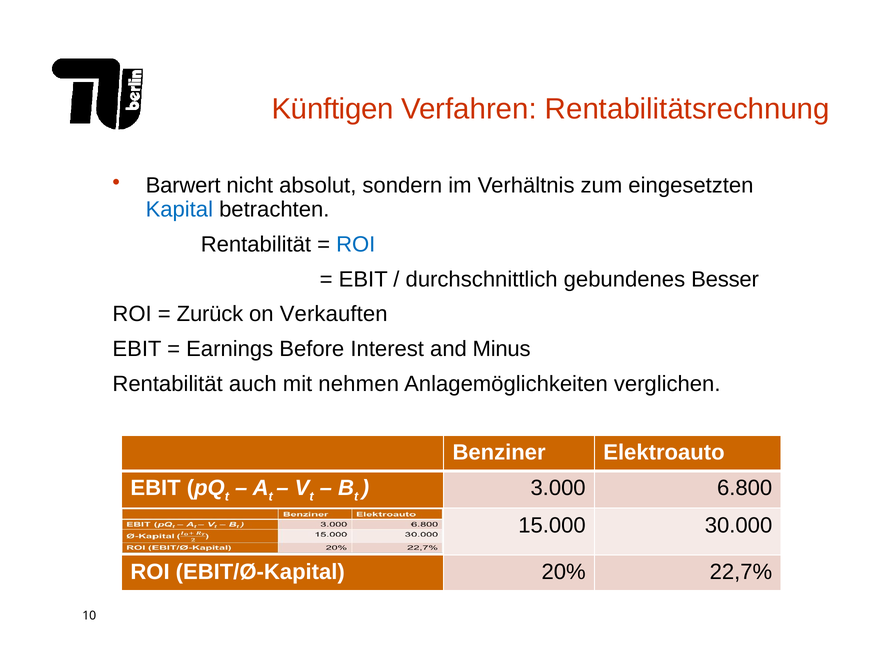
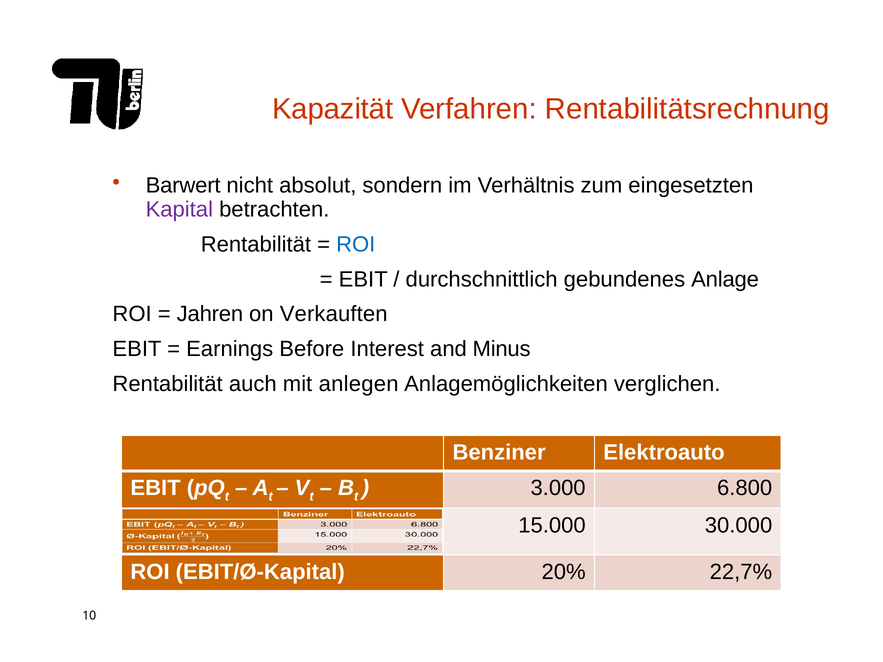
Künftigen: Künftigen -> Kapazität
Kapital colour: blue -> purple
Besser: Besser -> Anlage
Zurück: Zurück -> Jahren
nehmen: nehmen -> anlegen
